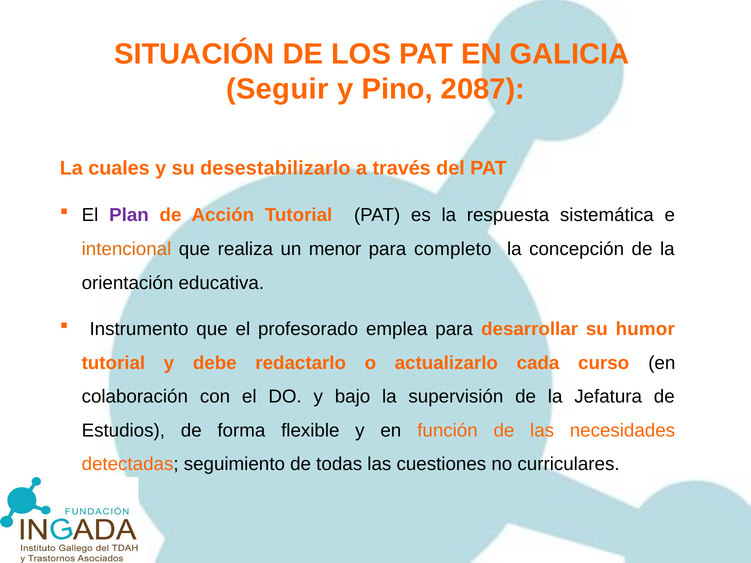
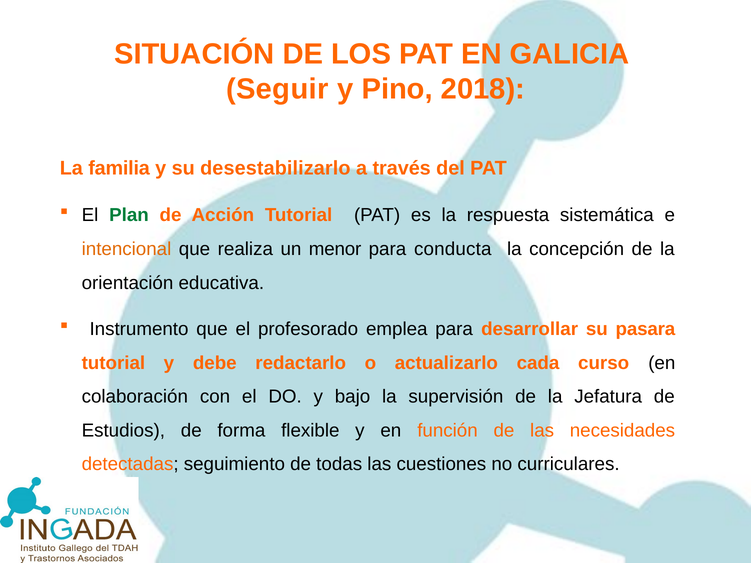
2087: 2087 -> 2018
cuales: cuales -> familia
Plan colour: purple -> green
completo: completo -> conducta
humor: humor -> pasara
